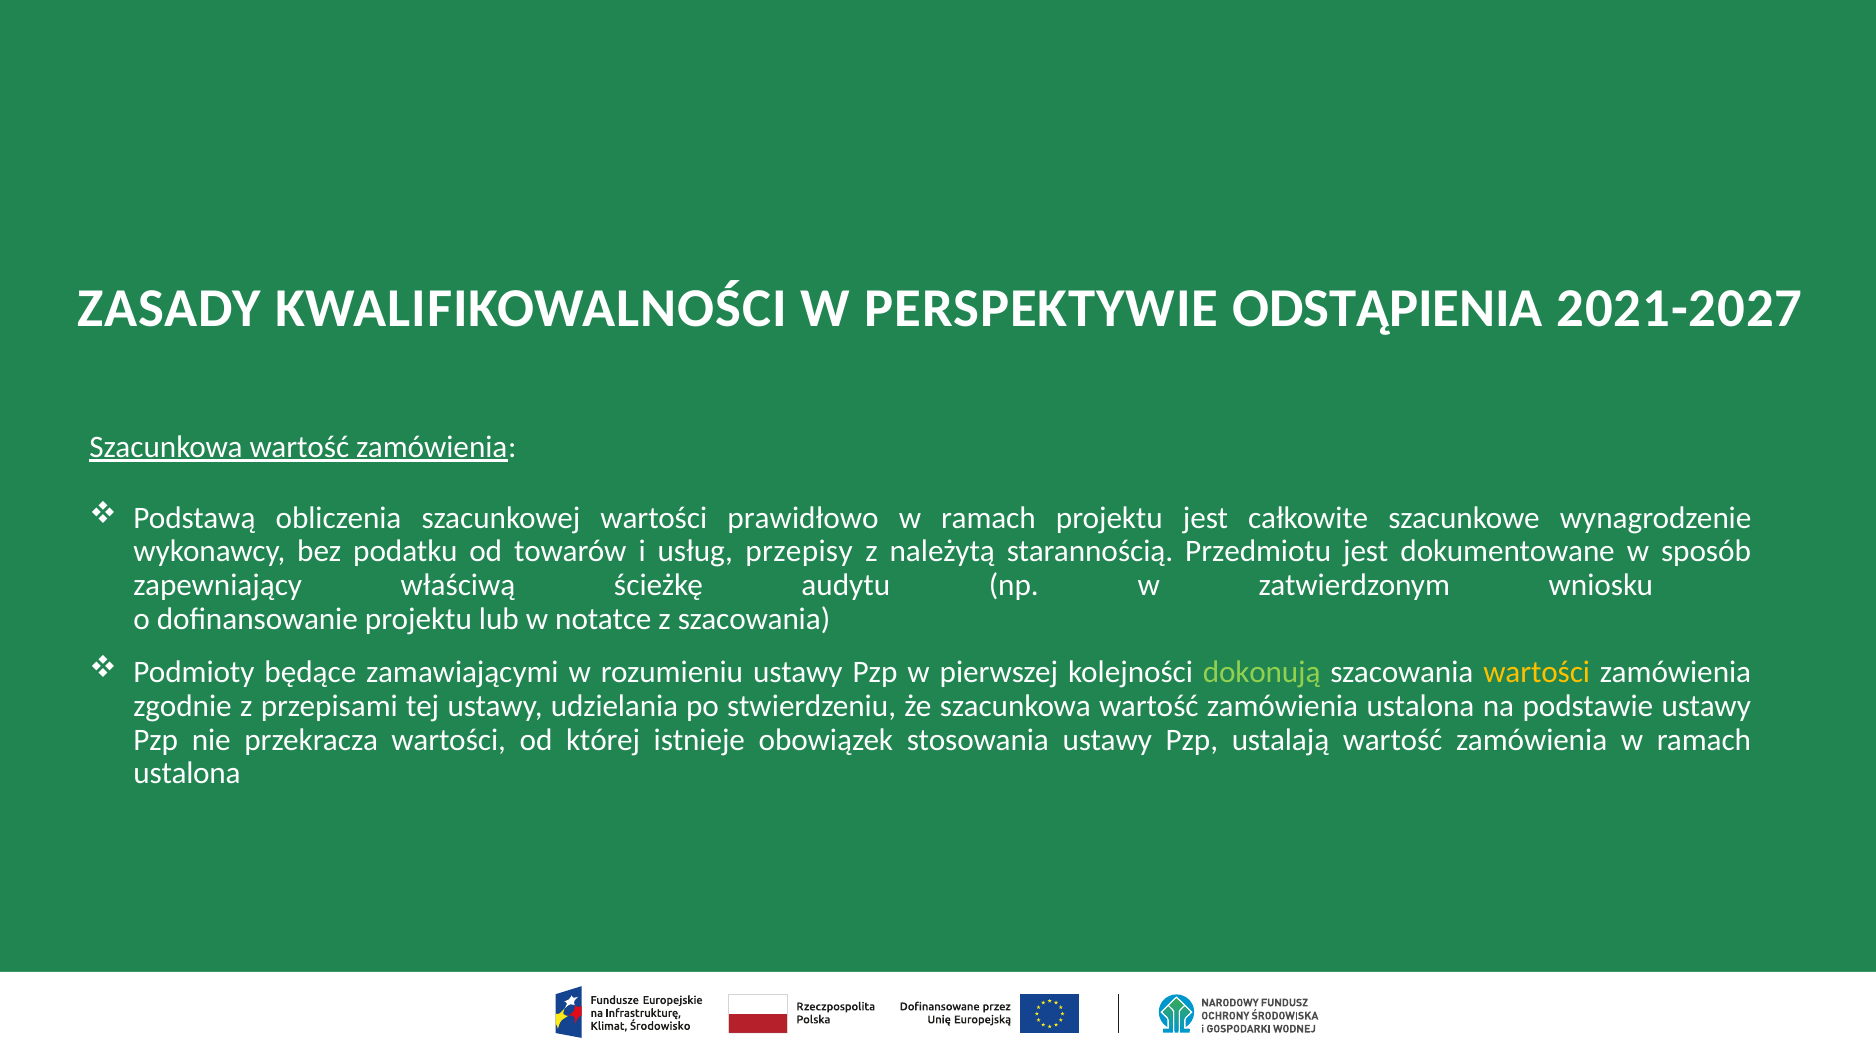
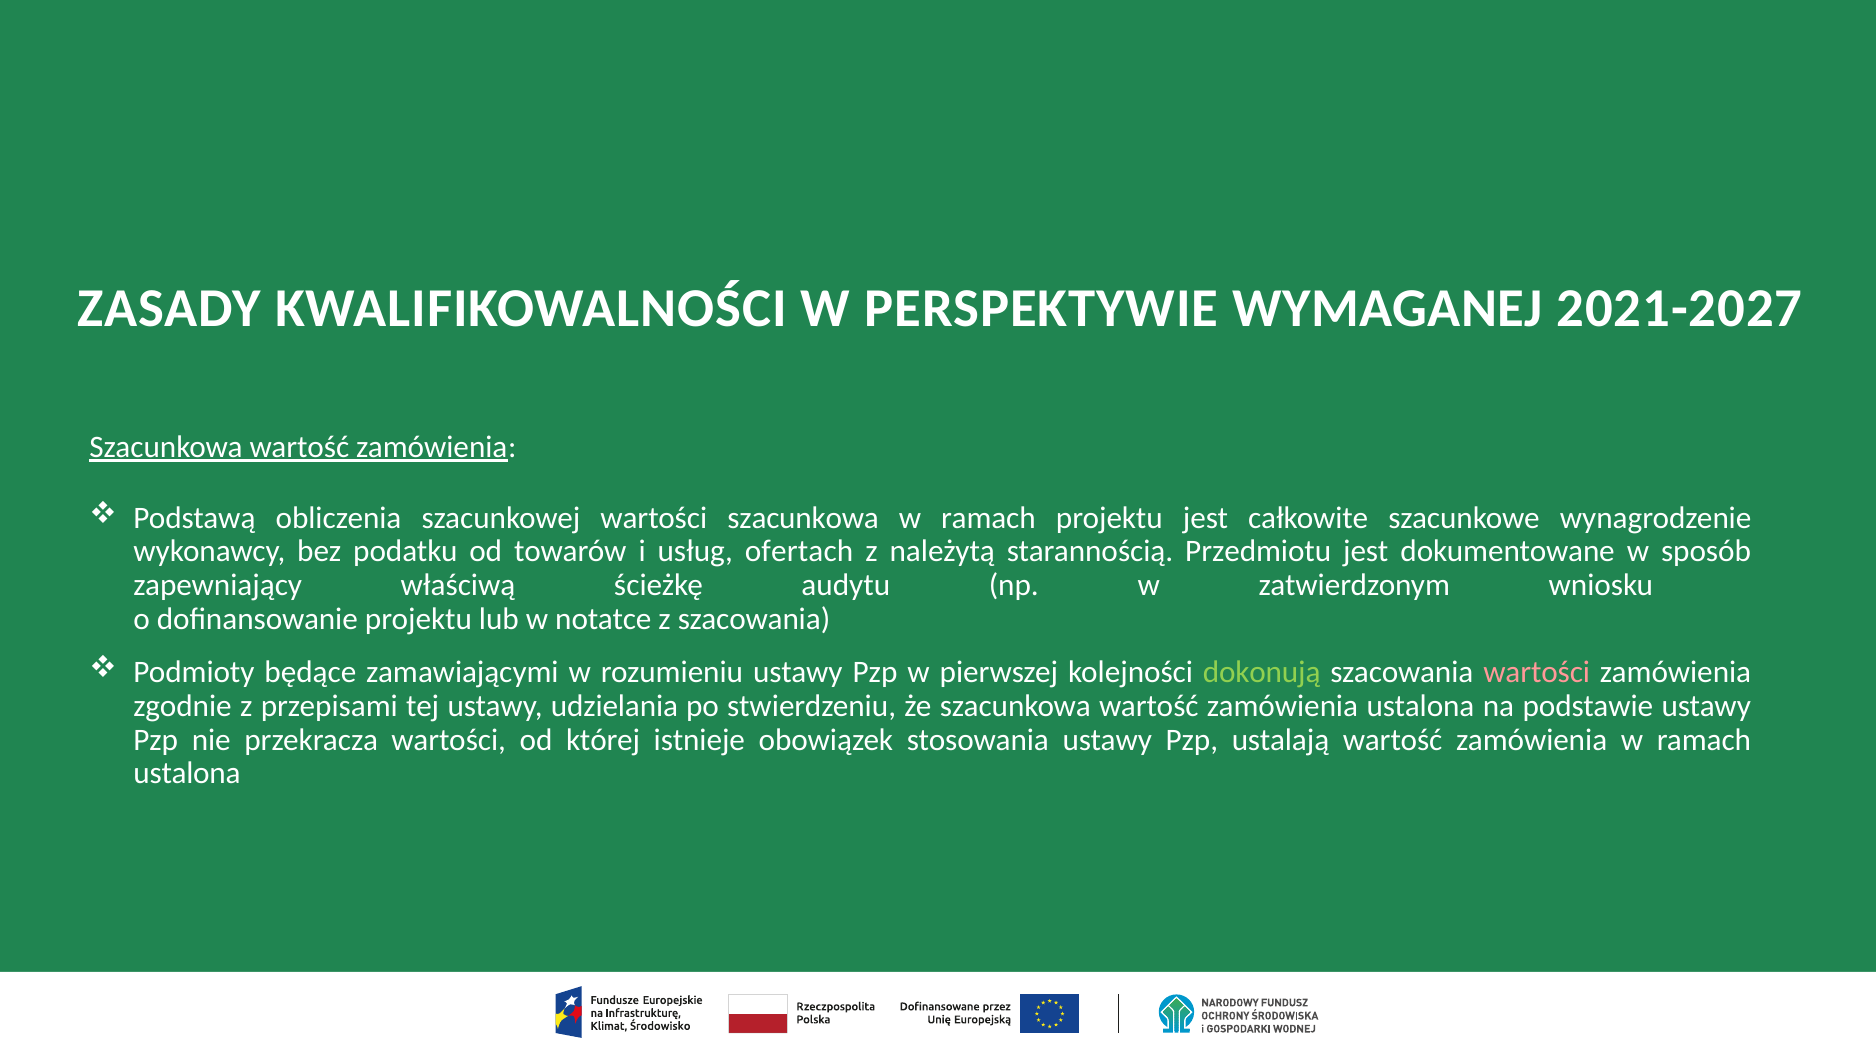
ODSTĄPIENIA: ODSTĄPIENIA -> WYMAGANEJ
wartości prawidłowo: prawidłowo -> szacunkowa
przepisy: przepisy -> ofertach
wartości at (1537, 673) colour: yellow -> pink
